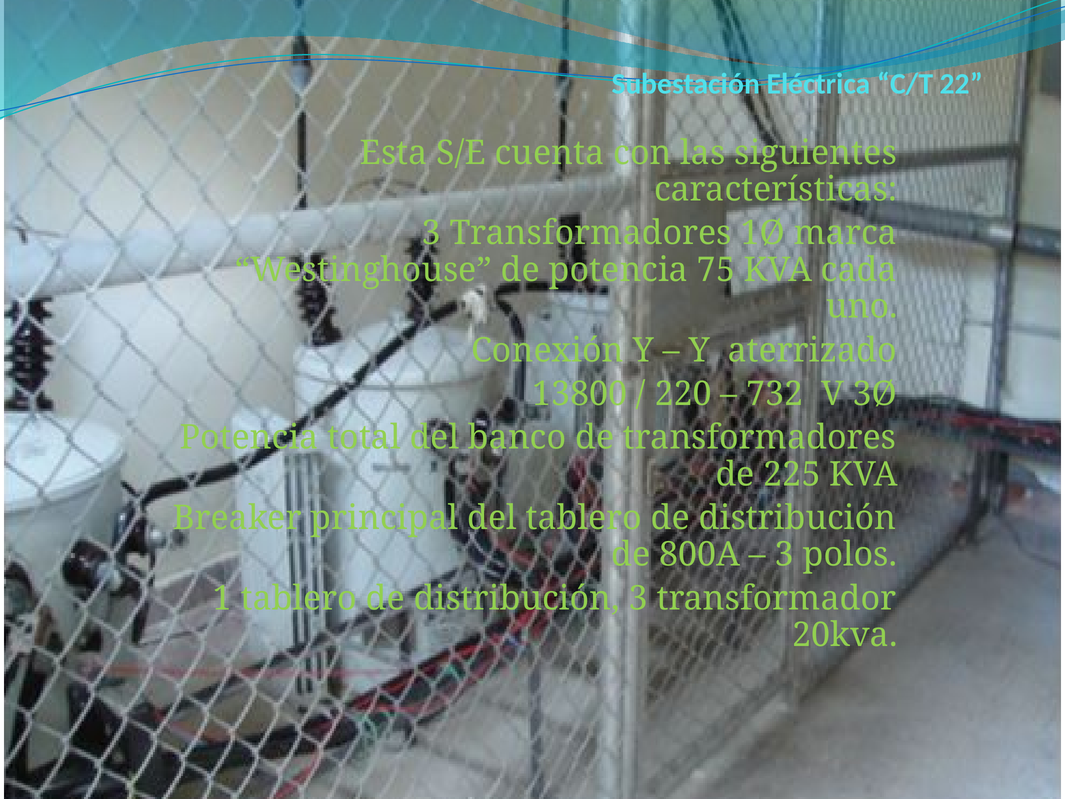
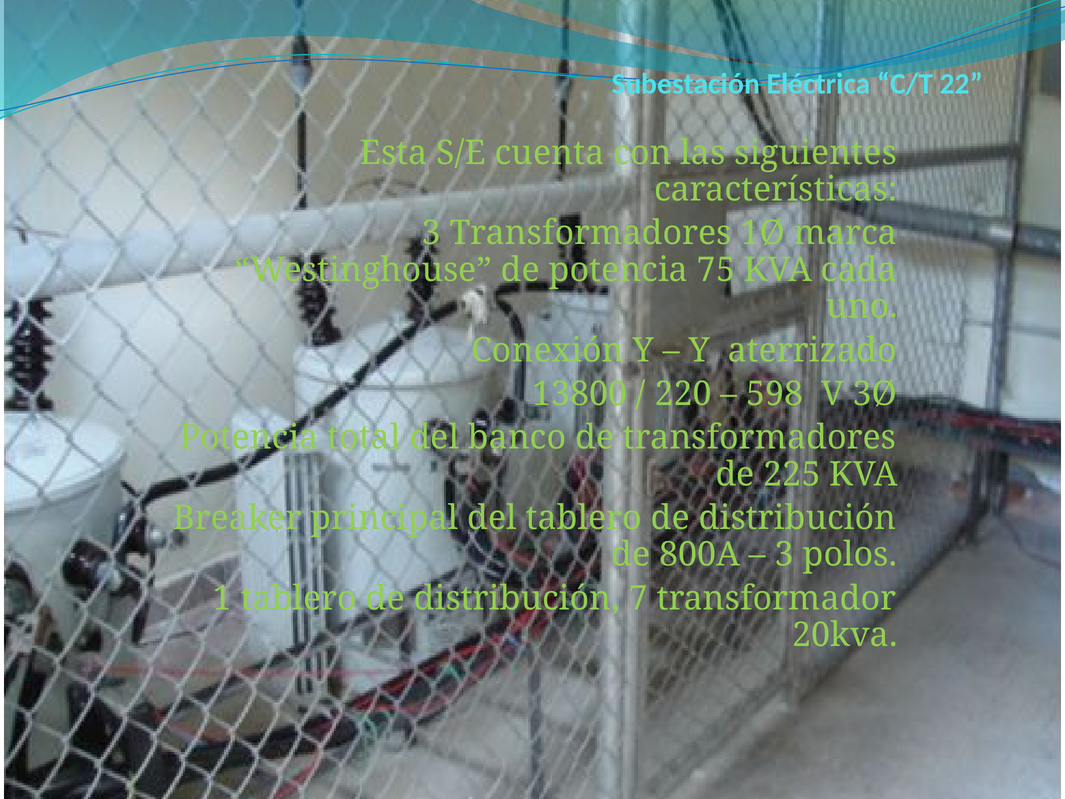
732: 732 -> 598
distribución 3: 3 -> 7
